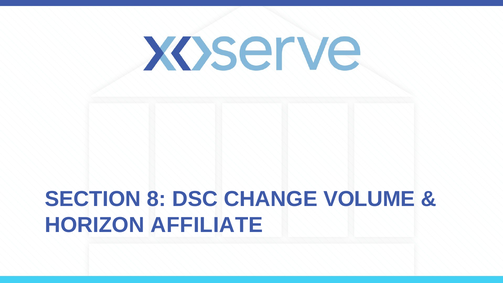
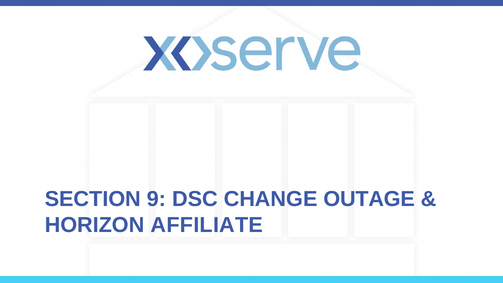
8: 8 -> 9
VOLUME: VOLUME -> OUTAGE
